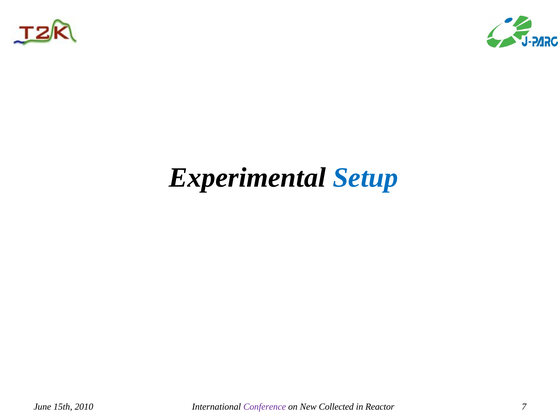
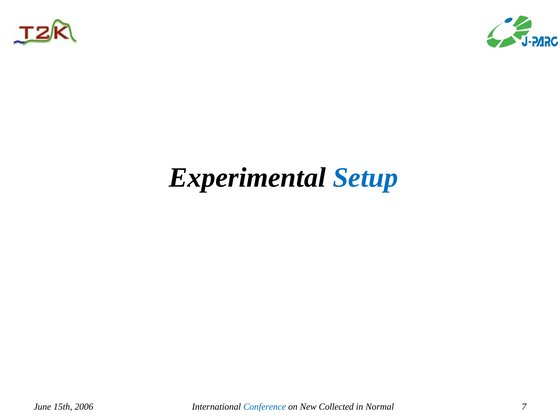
2010: 2010 -> 2006
Conference colour: purple -> blue
Reactor: Reactor -> Normal
